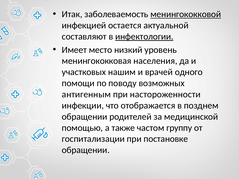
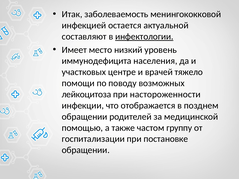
менингококковой underline: present -> none
менингококковая: менингококковая -> иммунодефицита
нашим: нашим -> центре
одного: одного -> тяжело
антигенным: антигенным -> лейкоцитоза
